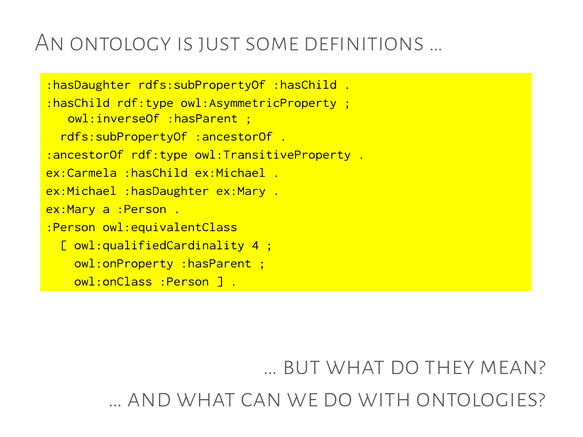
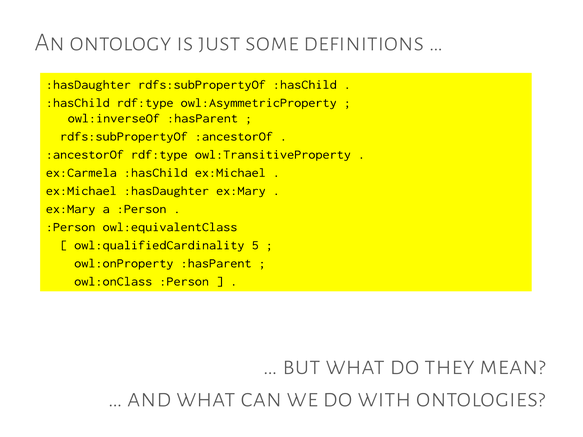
4: 4 -> 5
